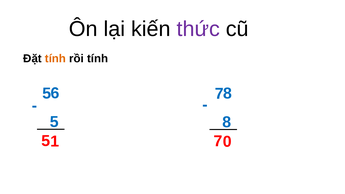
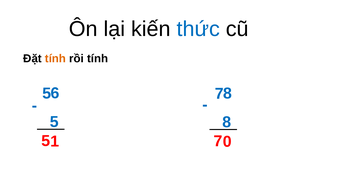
thức colour: purple -> blue
